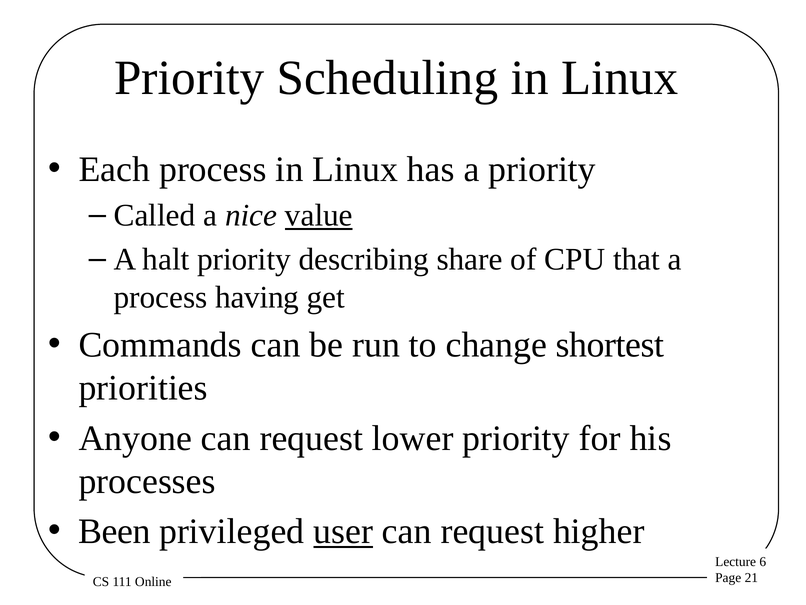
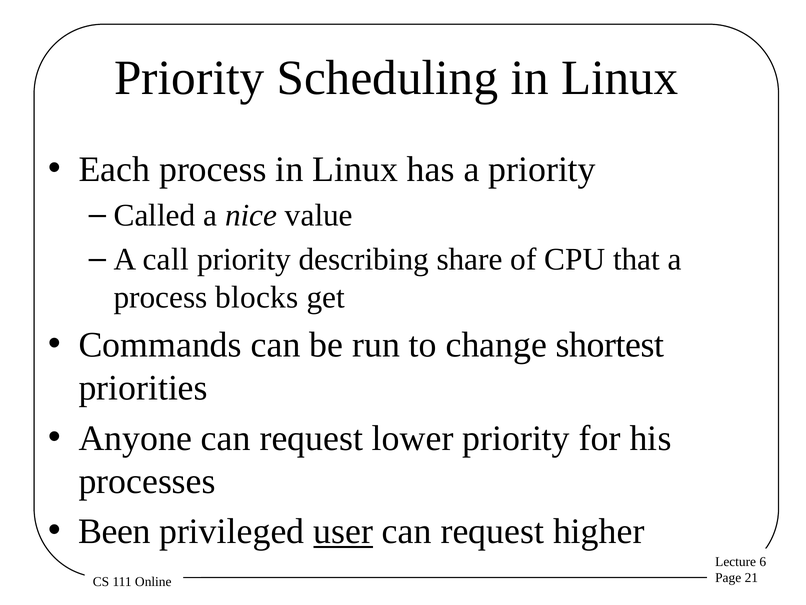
value underline: present -> none
halt: halt -> call
having: having -> blocks
